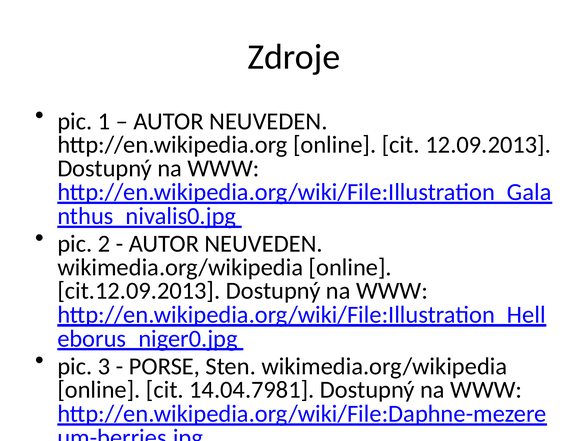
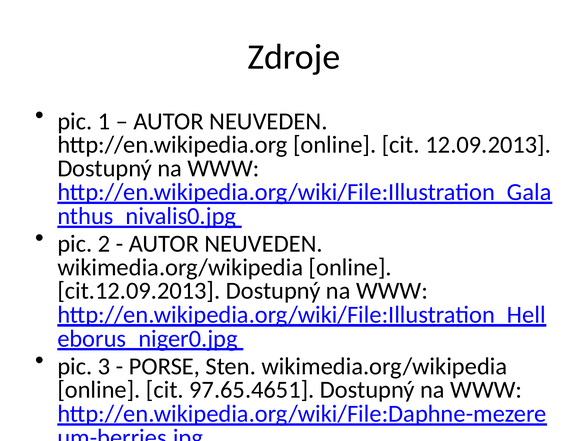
14.04.7981: 14.04.7981 -> 97.65.4651
